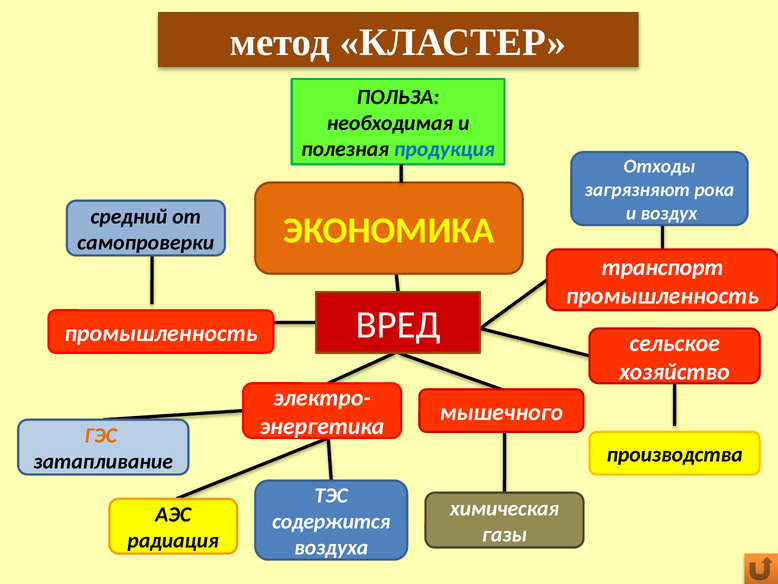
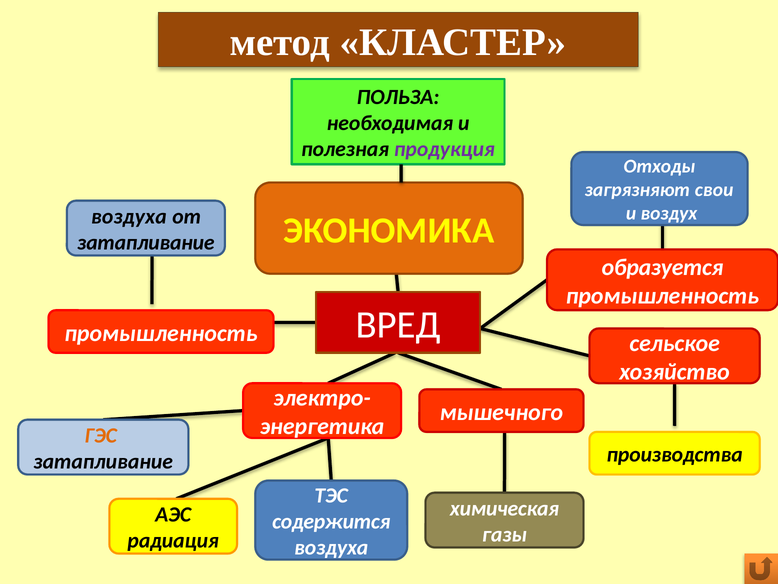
продукция colour: blue -> purple
рока: рока -> свои
средний at (129, 216): средний -> воздуха
самопроверки at (146, 242): самопроверки -> затапливание
транспорт: транспорт -> образуется
